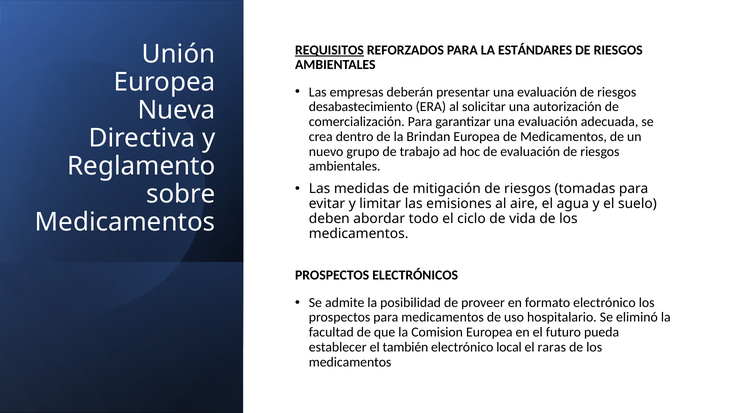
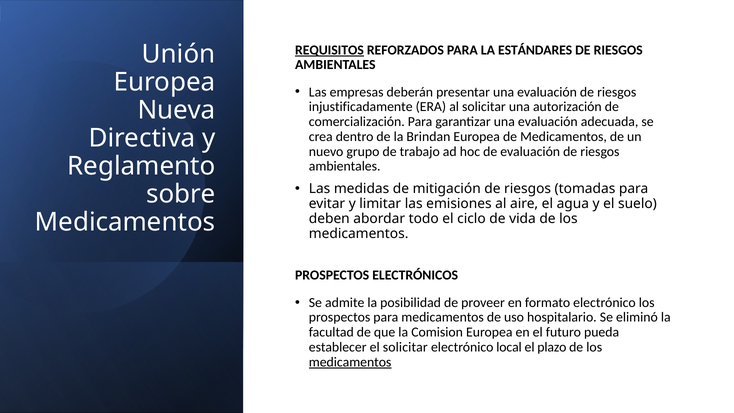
desabastecimiento: desabastecimiento -> injustificadamente
el también: también -> solicitar
raras: raras -> plazo
medicamentos at (350, 362) underline: none -> present
